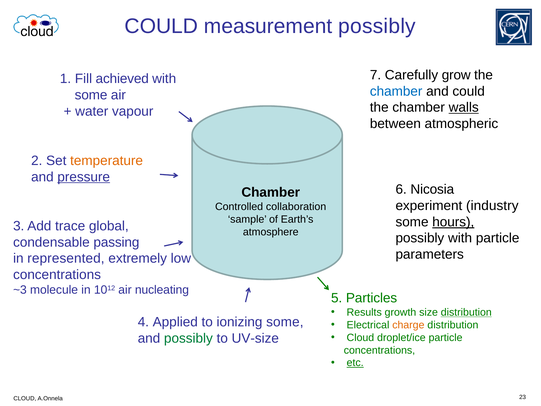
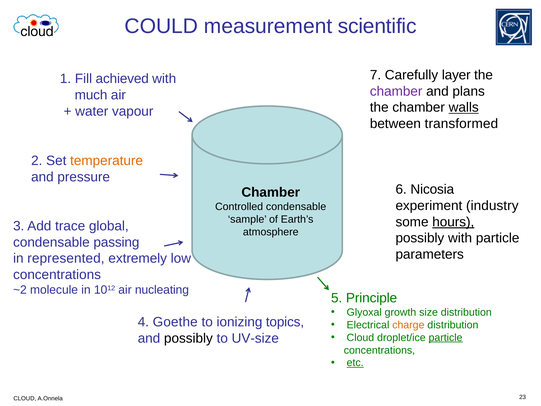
measurement possibly: possibly -> scientific
grow: grow -> layer
chamber at (396, 91) colour: blue -> purple
and could: could -> plans
some at (91, 95): some -> much
atmospheric: atmospheric -> transformed
pressure underline: present -> none
Controlled collaboration: collaboration -> condensable
~3: ~3 -> ~2
Particles: Particles -> Principle
Results: Results -> Glyoxal
distribution at (466, 312) underline: present -> none
Applied: Applied -> Goethe
ionizing some: some -> topics
possibly at (188, 338) colour: green -> black
particle at (446, 337) underline: none -> present
